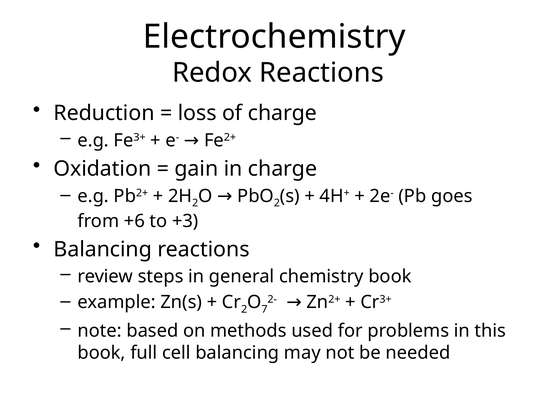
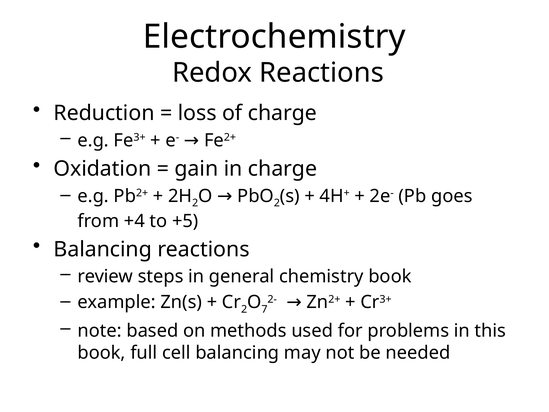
+6: +6 -> +4
+3: +3 -> +5
